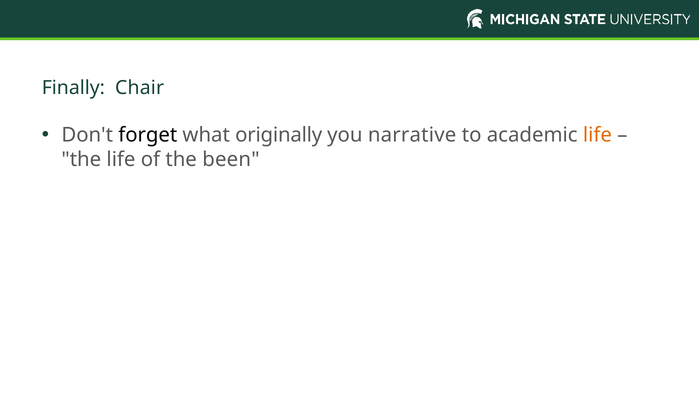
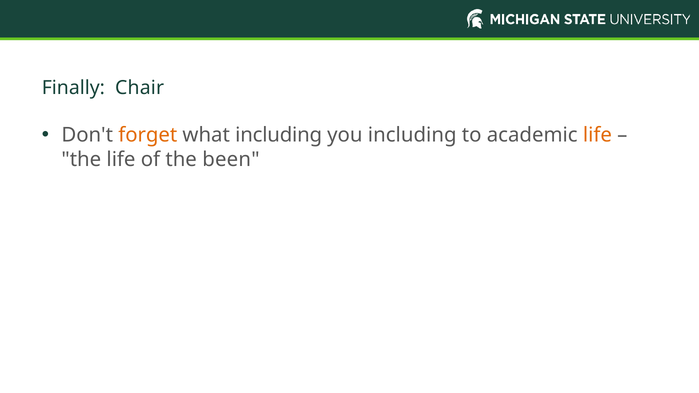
forget colour: black -> orange
what originally: originally -> including
you narrative: narrative -> including
